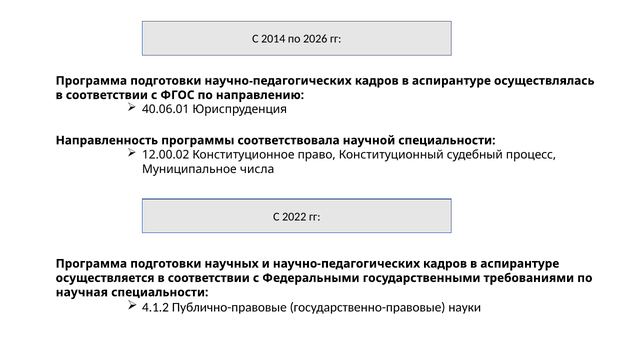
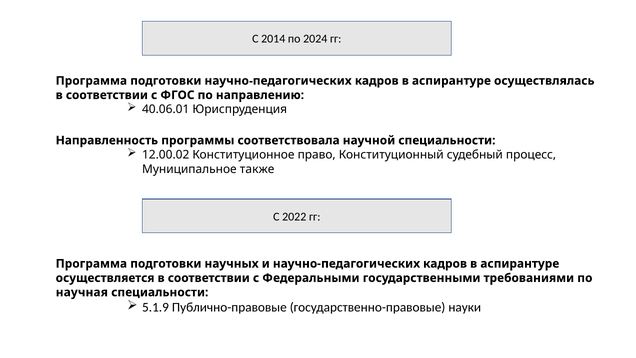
2026: 2026 -> 2024
числа: числа -> также
4.1.2: 4.1.2 -> 5.1.9
